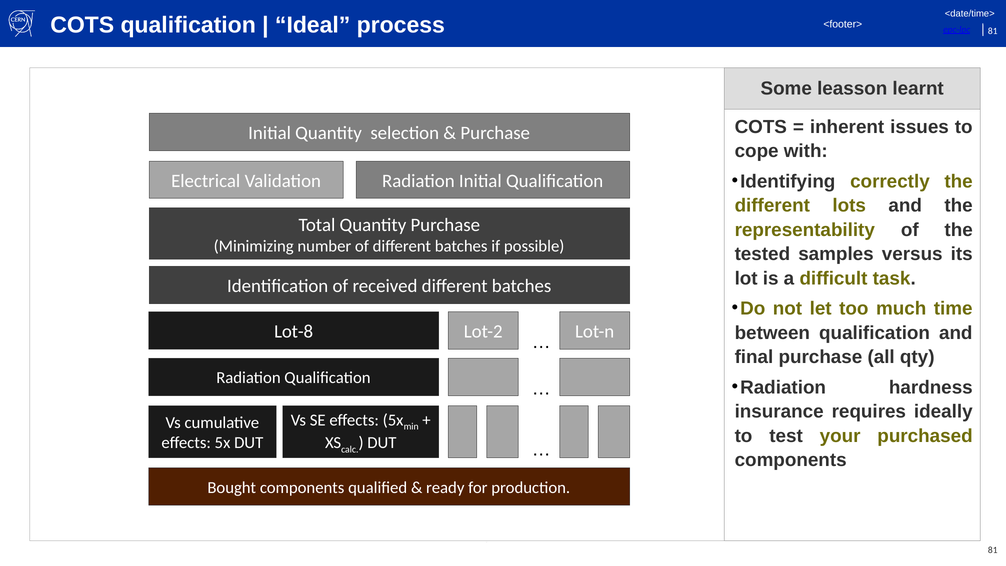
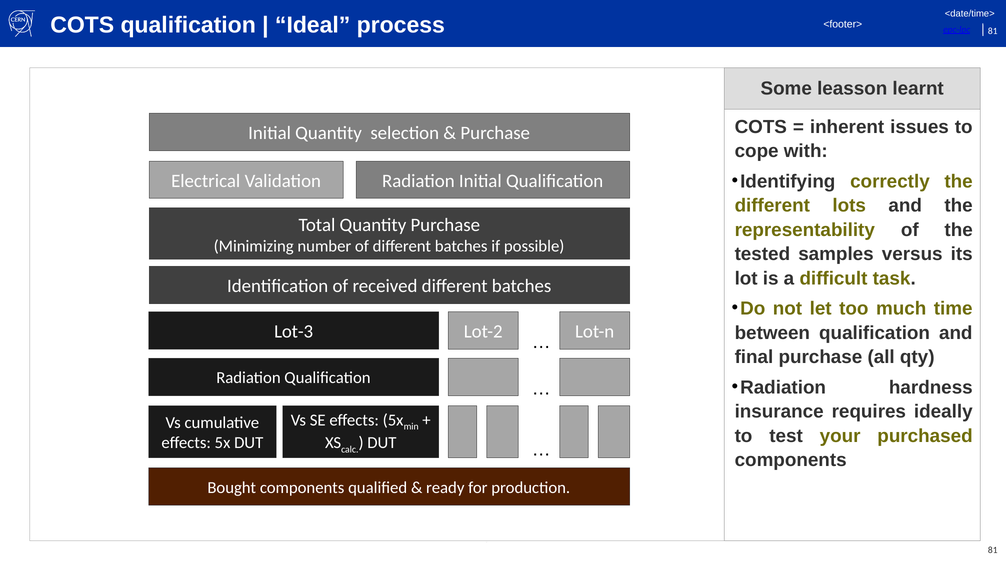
Lot-8: Lot-8 -> Lot-3
